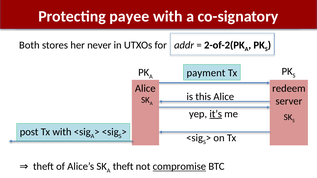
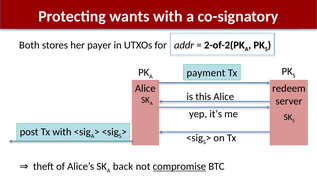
payee: payee -> wants
never: never -> payer
it’s underline: present -> none
A theft: theft -> back
